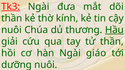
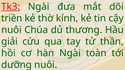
thần at (12, 18): thần -> triền
Hầu underline: present -> none
giáo: giáo -> toàn
